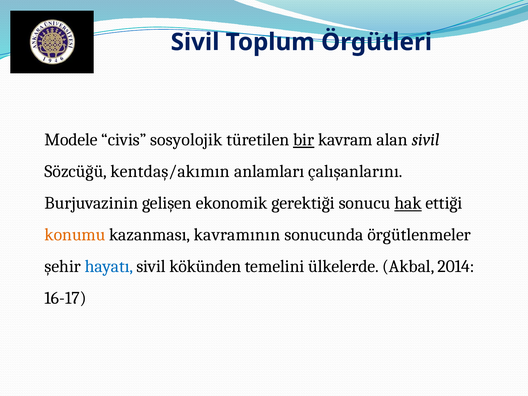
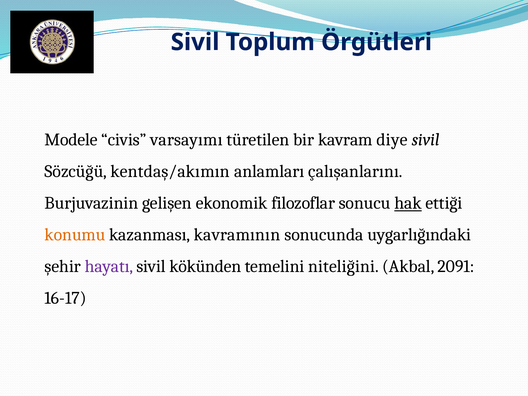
sosyolojik: sosyolojik -> varsayımı
bir underline: present -> none
alan: alan -> diye
gerektiği: gerektiği -> filozoflar
örgütlenmeler: örgütlenmeler -> uygarlığındaki
hayatı colour: blue -> purple
ülkelerde: ülkelerde -> niteliğini
2014: 2014 -> 2091
